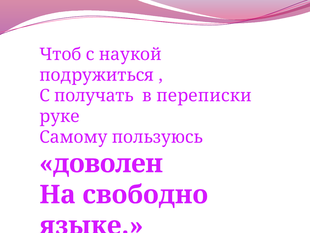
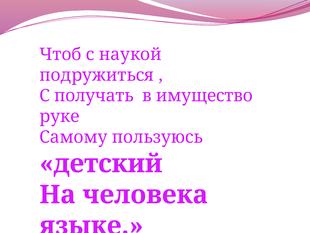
переписки: переписки -> имущество
доволен: доволен -> детский
свободно: свободно -> человека
